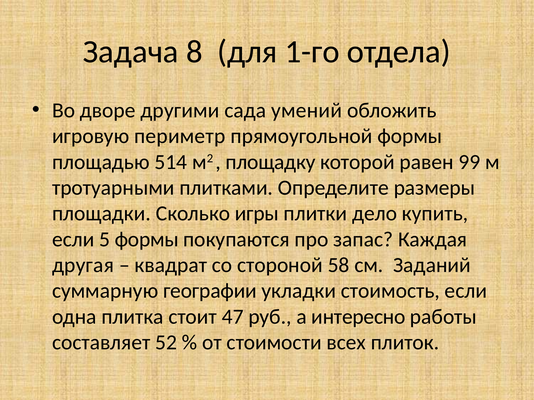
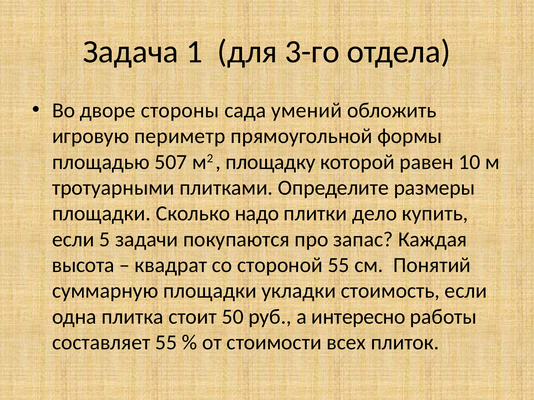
8: 8 -> 1
1-го: 1-го -> 3-го
другими: другими -> стороны
514: 514 -> 507
99: 99 -> 10
игры: игры -> надо
5 формы: формы -> задачи
другая: другая -> высота
стороной 58: 58 -> 55
Заданий: Заданий -> Понятий
суммарную географии: географии -> площадки
47: 47 -> 50
составляет 52: 52 -> 55
